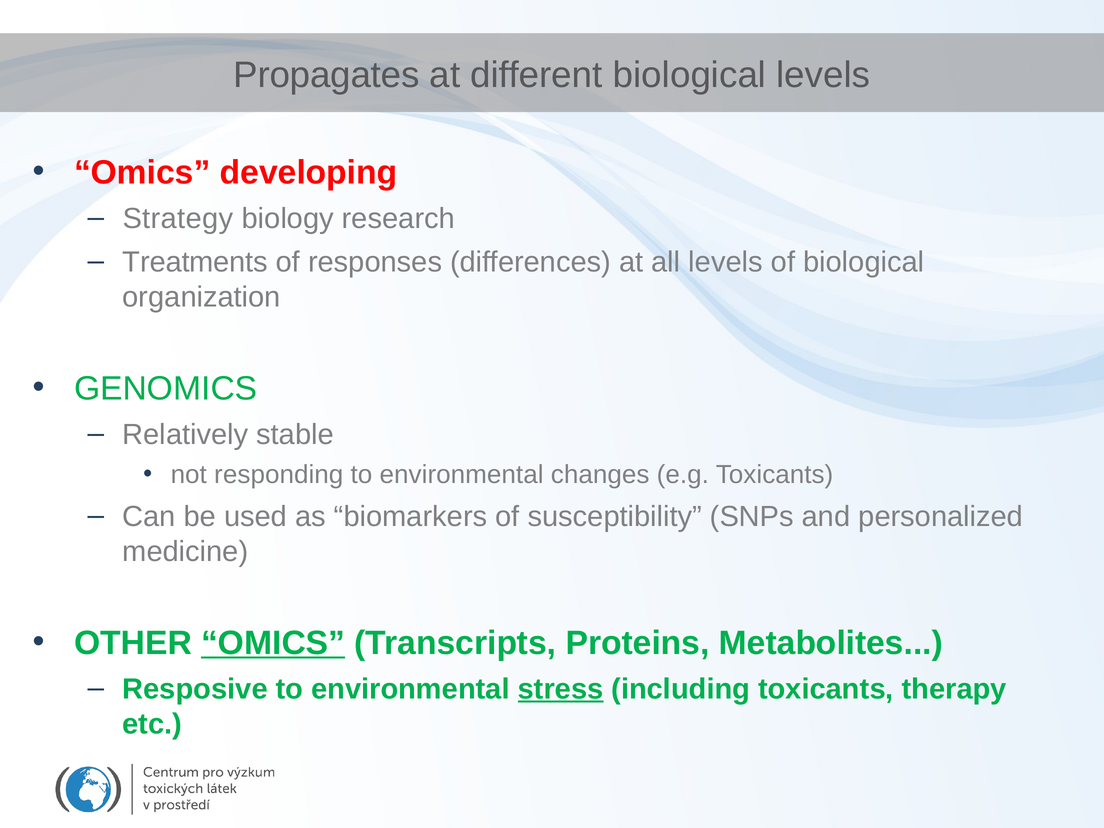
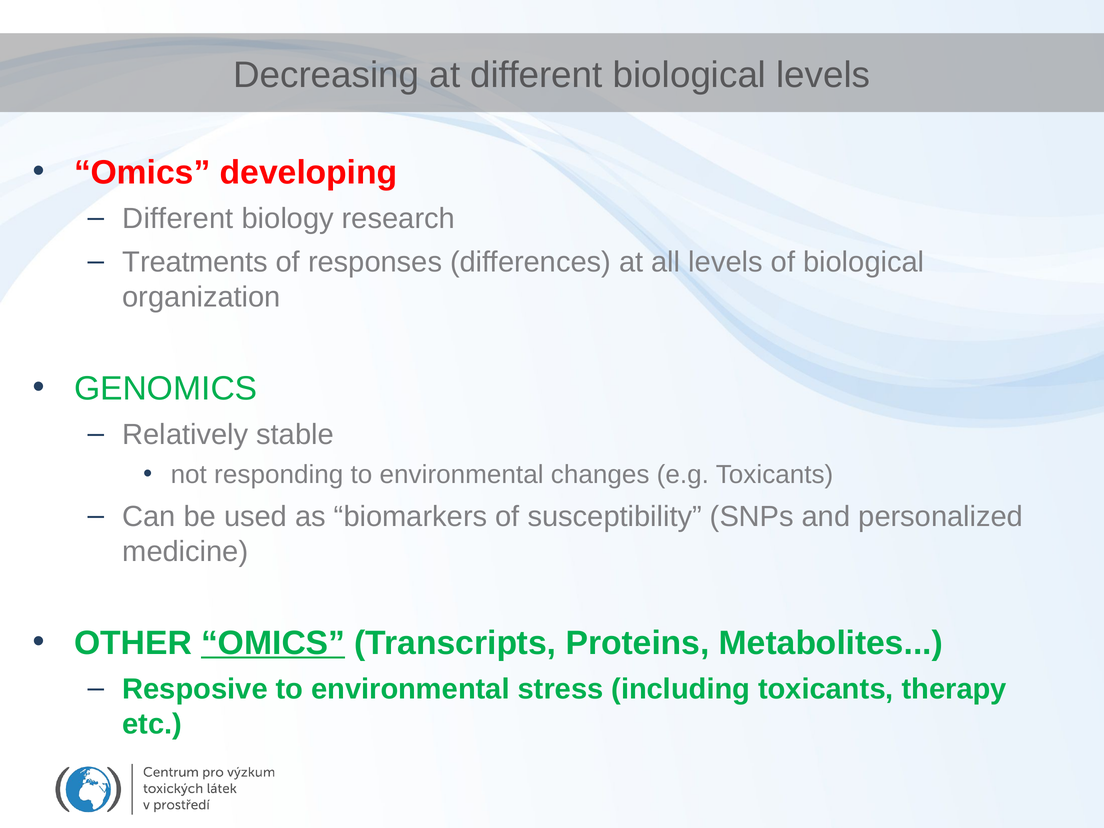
Propagates: Propagates -> Decreasing
Strategy at (178, 219): Strategy -> Different
stress underline: present -> none
